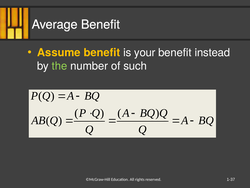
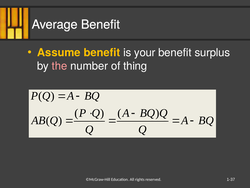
instead: instead -> surplus
the colour: light green -> pink
such: such -> thing
